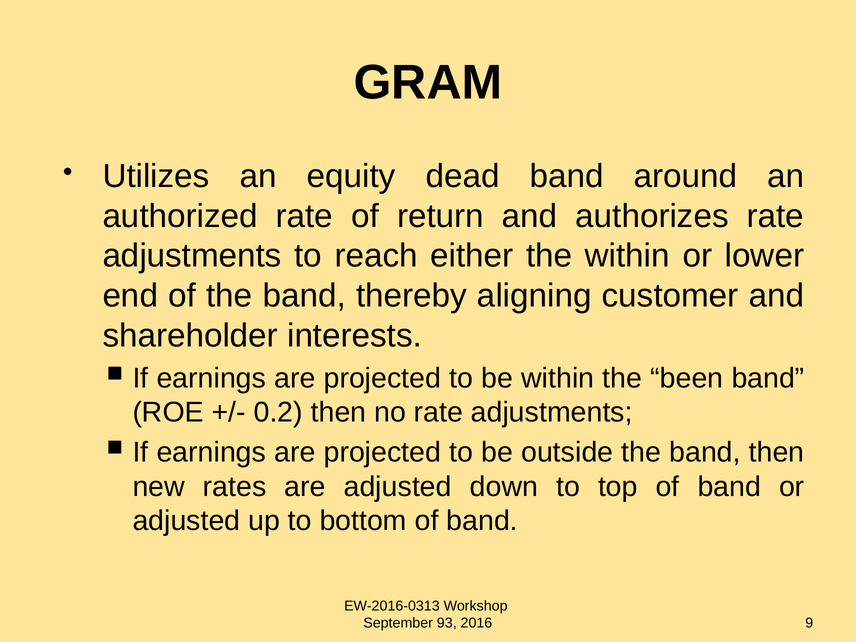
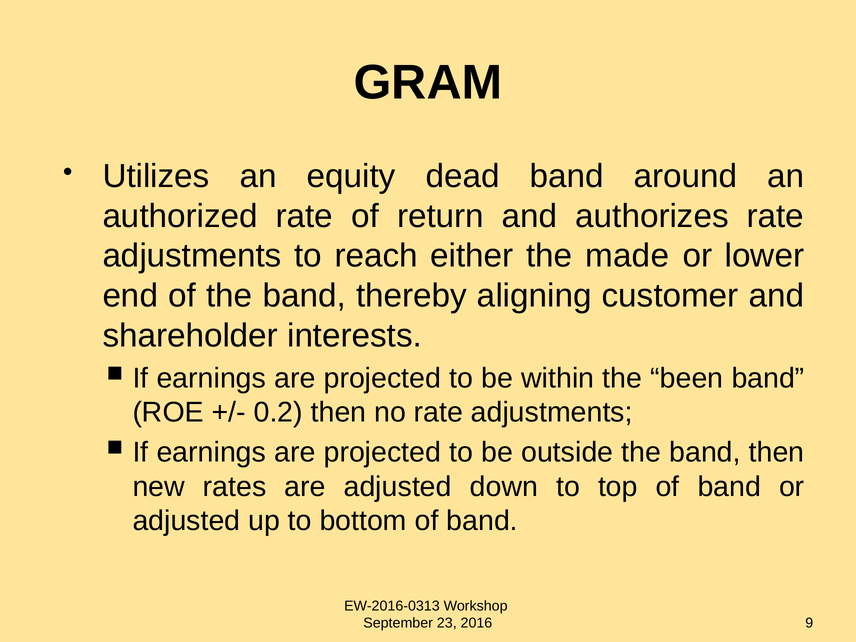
the within: within -> made
93: 93 -> 23
